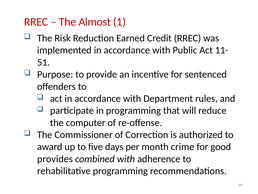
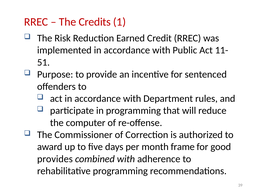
Almost: Almost -> Credits
crime: crime -> frame
